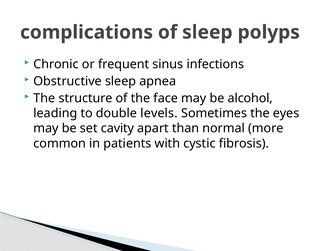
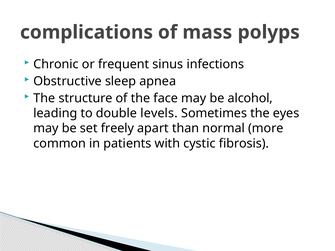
of sleep: sleep -> mass
cavity: cavity -> freely
